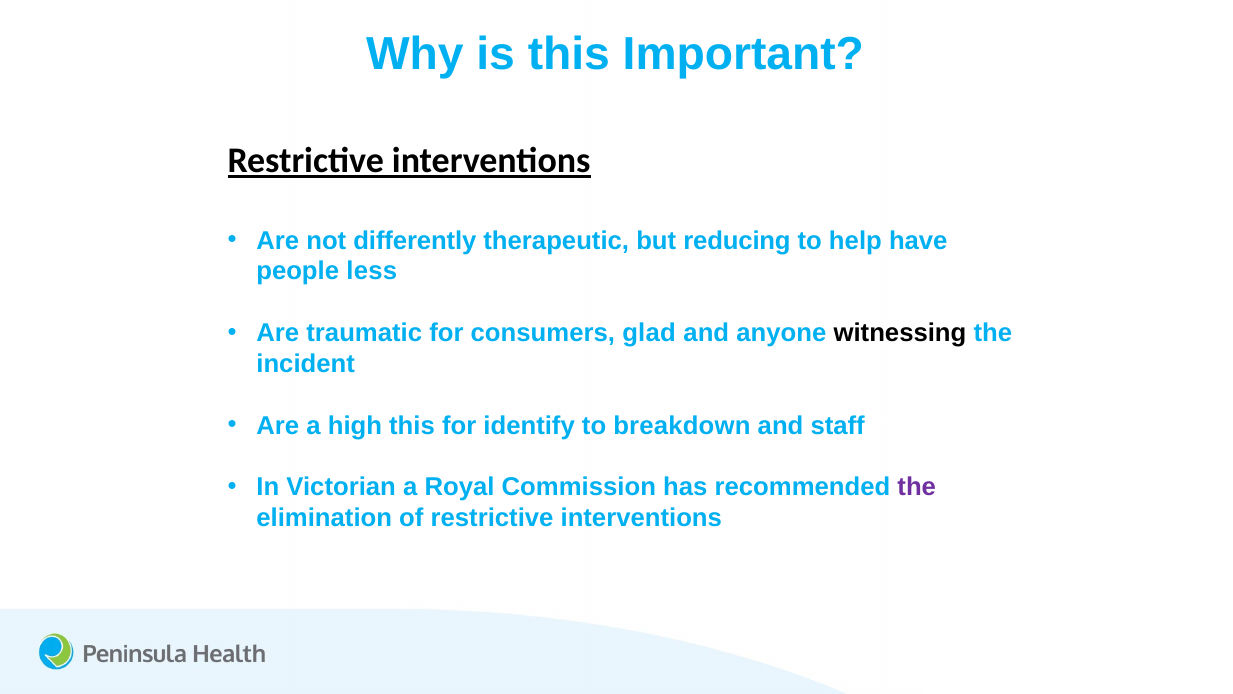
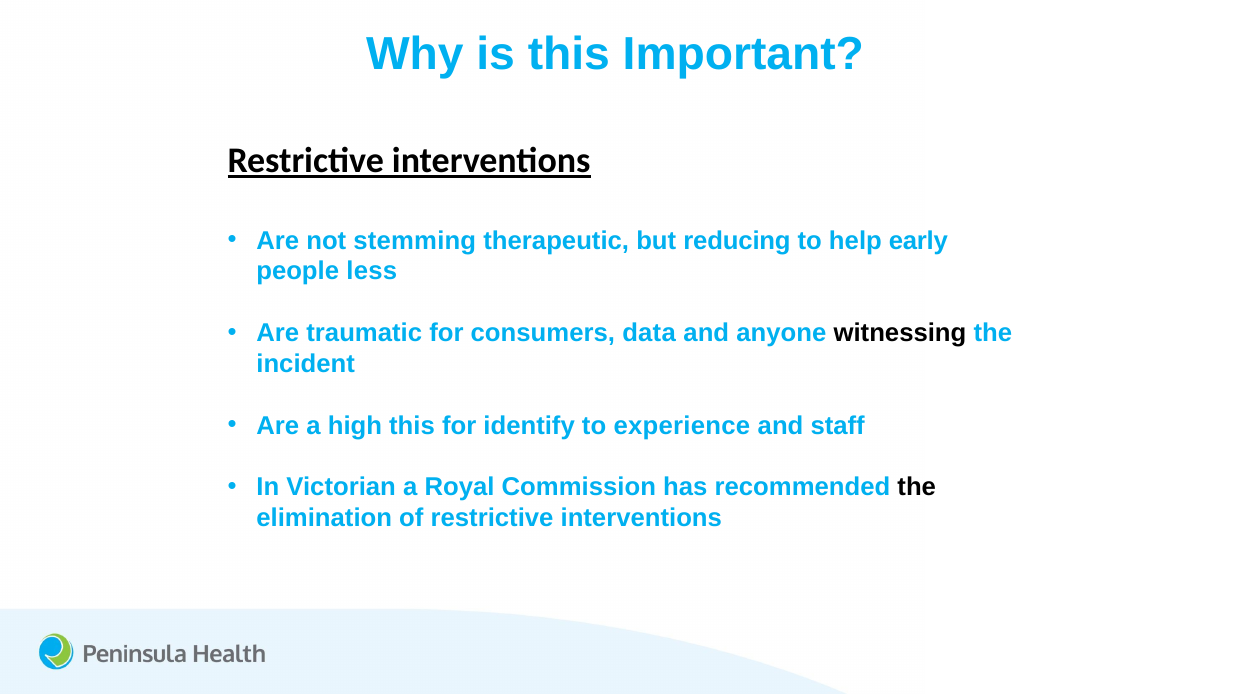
differently: differently -> stemming
have: have -> early
glad: glad -> data
breakdown: breakdown -> experience
the at (917, 487) colour: purple -> black
